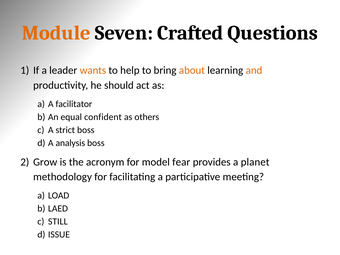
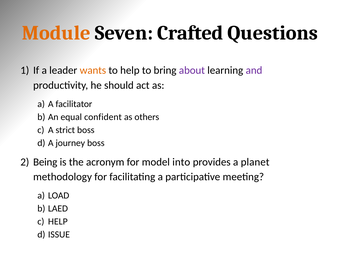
about colour: orange -> purple
and colour: orange -> purple
analysis: analysis -> journey
Grow: Grow -> Being
fear: fear -> into
STILL at (58, 221): STILL -> HELP
